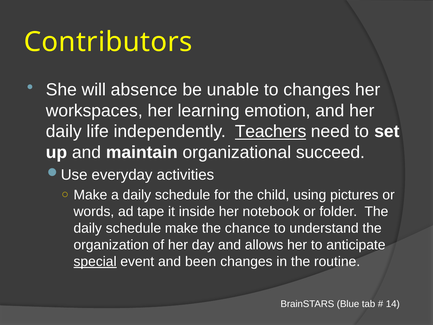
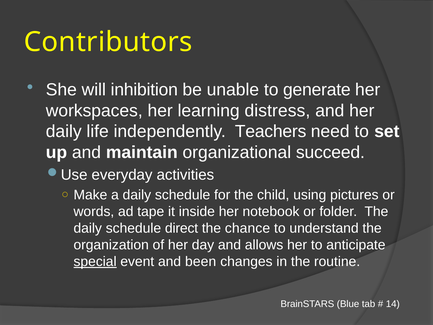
absence: absence -> inhibition
to changes: changes -> generate
emotion: emotion -> distress
Teachers underline: present -> none
schedule make: make -> direct
